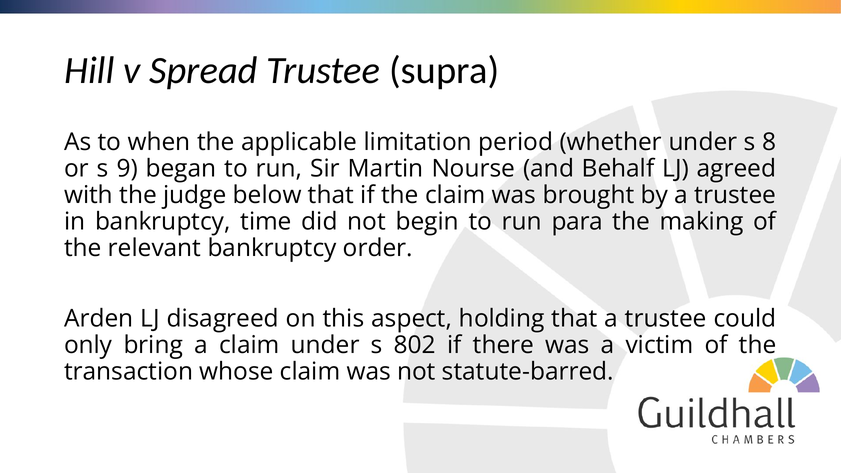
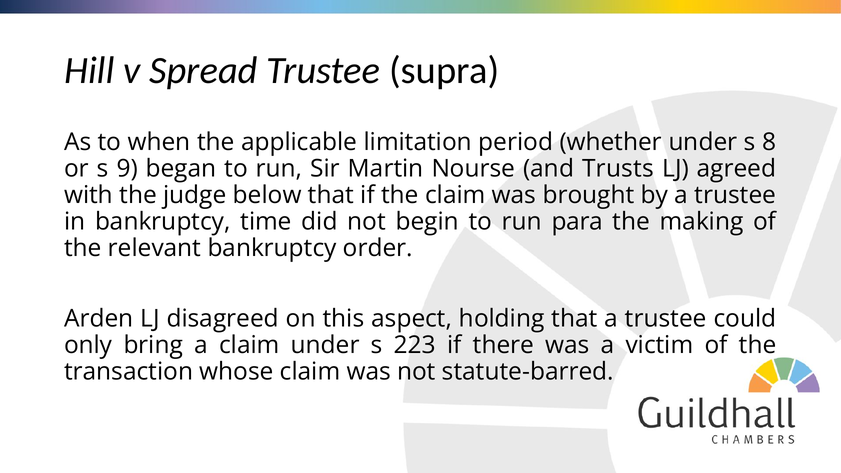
Behalf: Behalf -> Trusts
802: 802 -> 223
